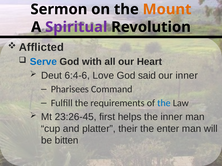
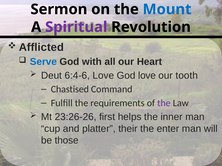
Mount colour: orange -> blue
God said: said -> love
our inner: inner -> tooth
Pharisees: Pharisees -> Chastised
the at (164, 103) colour: blue -> purple
23:26-45: 23:26-45 -> 23:26-26
bitten: bitten -> those
